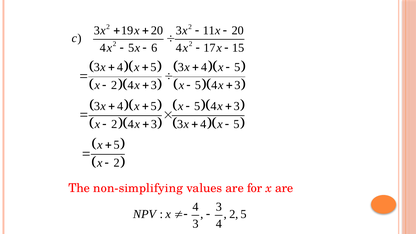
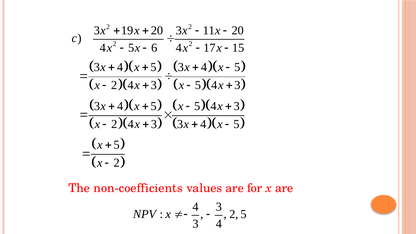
non-simplifying: non-simplifying -> non-coefficients
